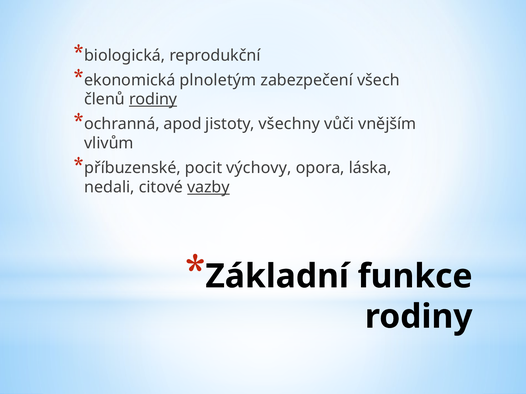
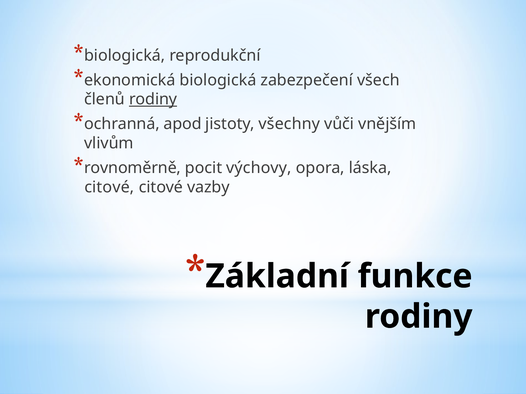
ekonomická plnoletým: plnoletým -> biologická
příbuzenské: příbuzenské -> rovnoměrně
nedali at (109, 187): nedali -> citové
vazby underline: present -> none
